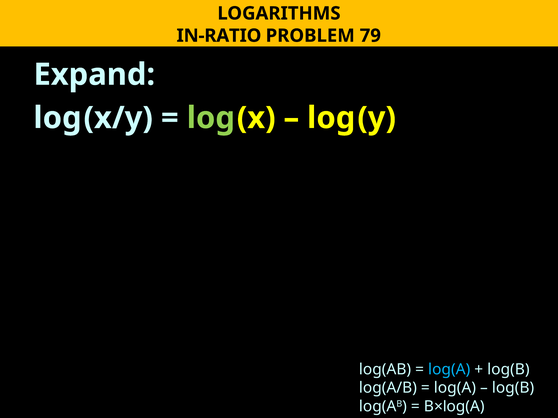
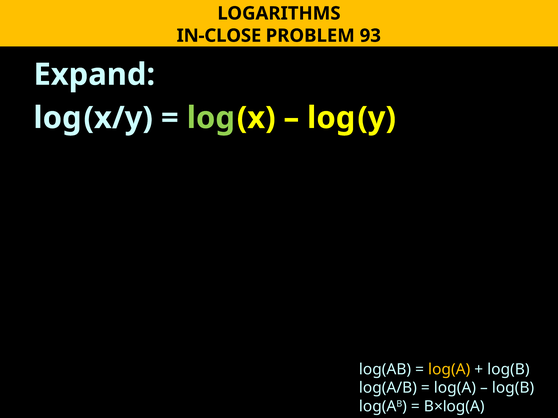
IN-RATIO: IN-RATIO -> IN-CLOSE
79: 79 -> 93
log(A at (449, 370) colour: light blue -> yellow
